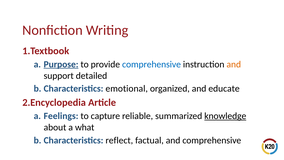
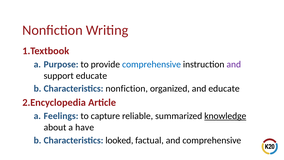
Purpose underline: present -> none
and at (234, 64) colour: orange -> purple
support detailed: detailed -> educate
emotional at (127, 88): emotional -> nonfiction
what: what -> have
reflect: reflect -> looked
